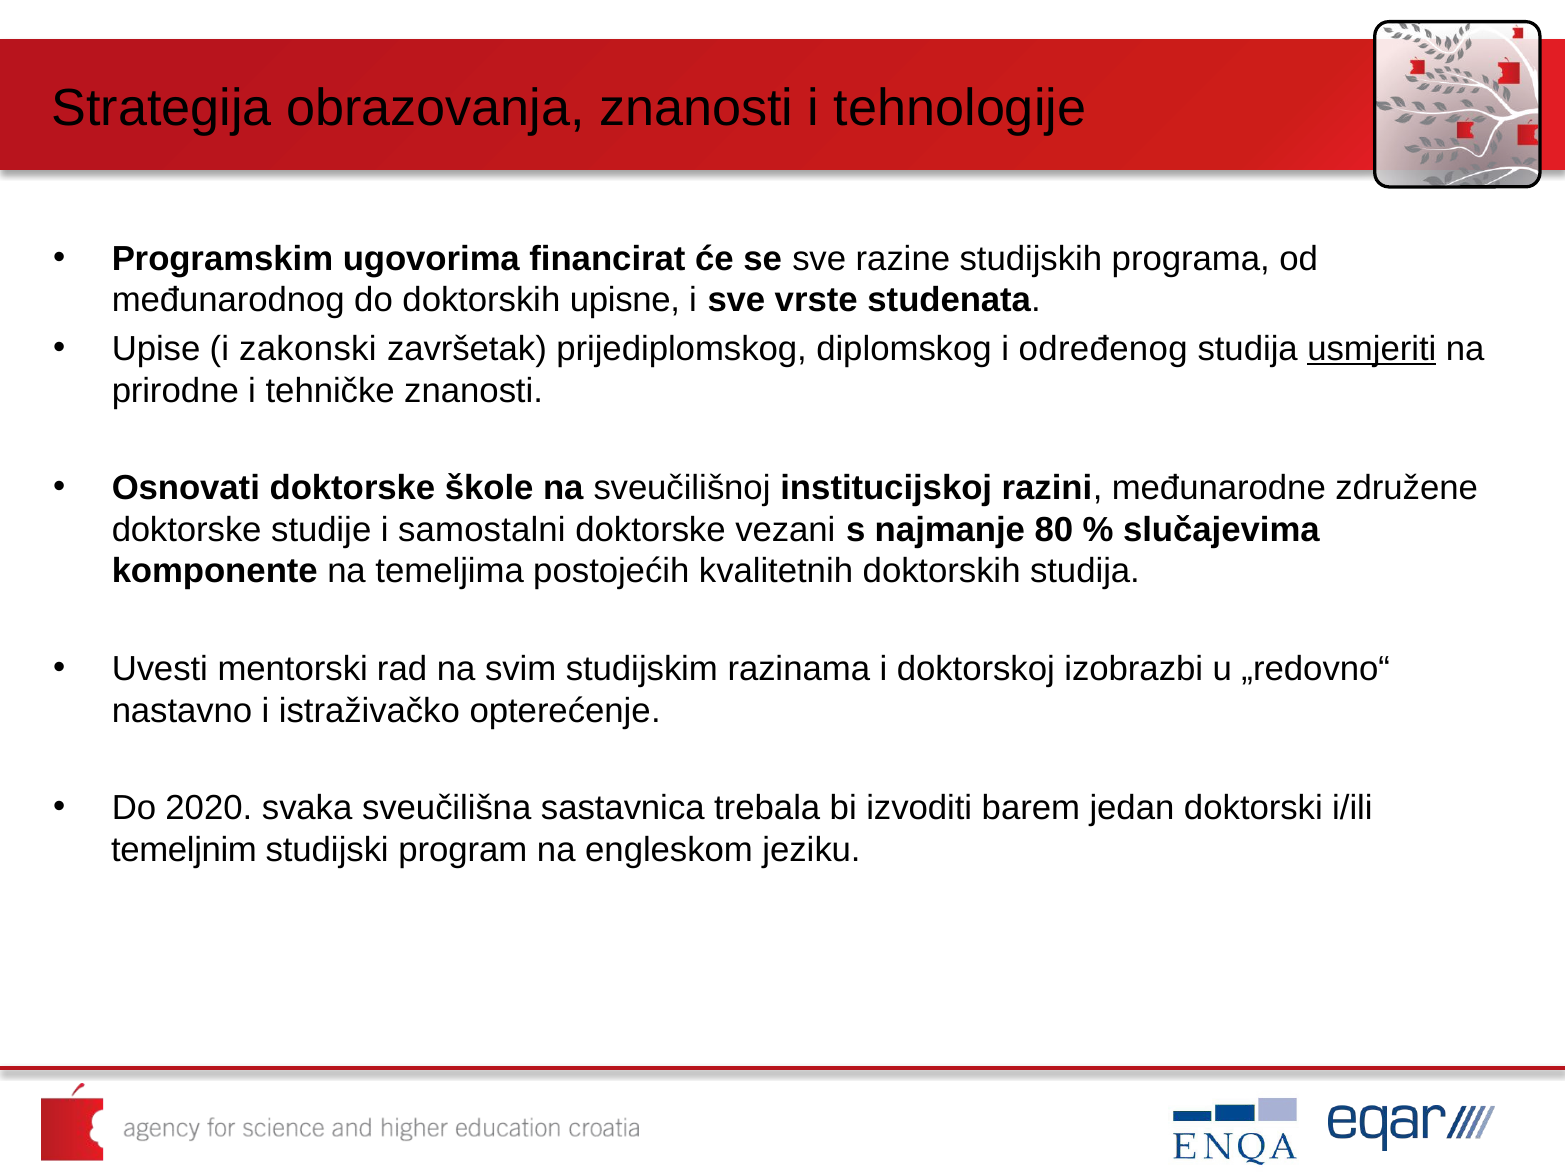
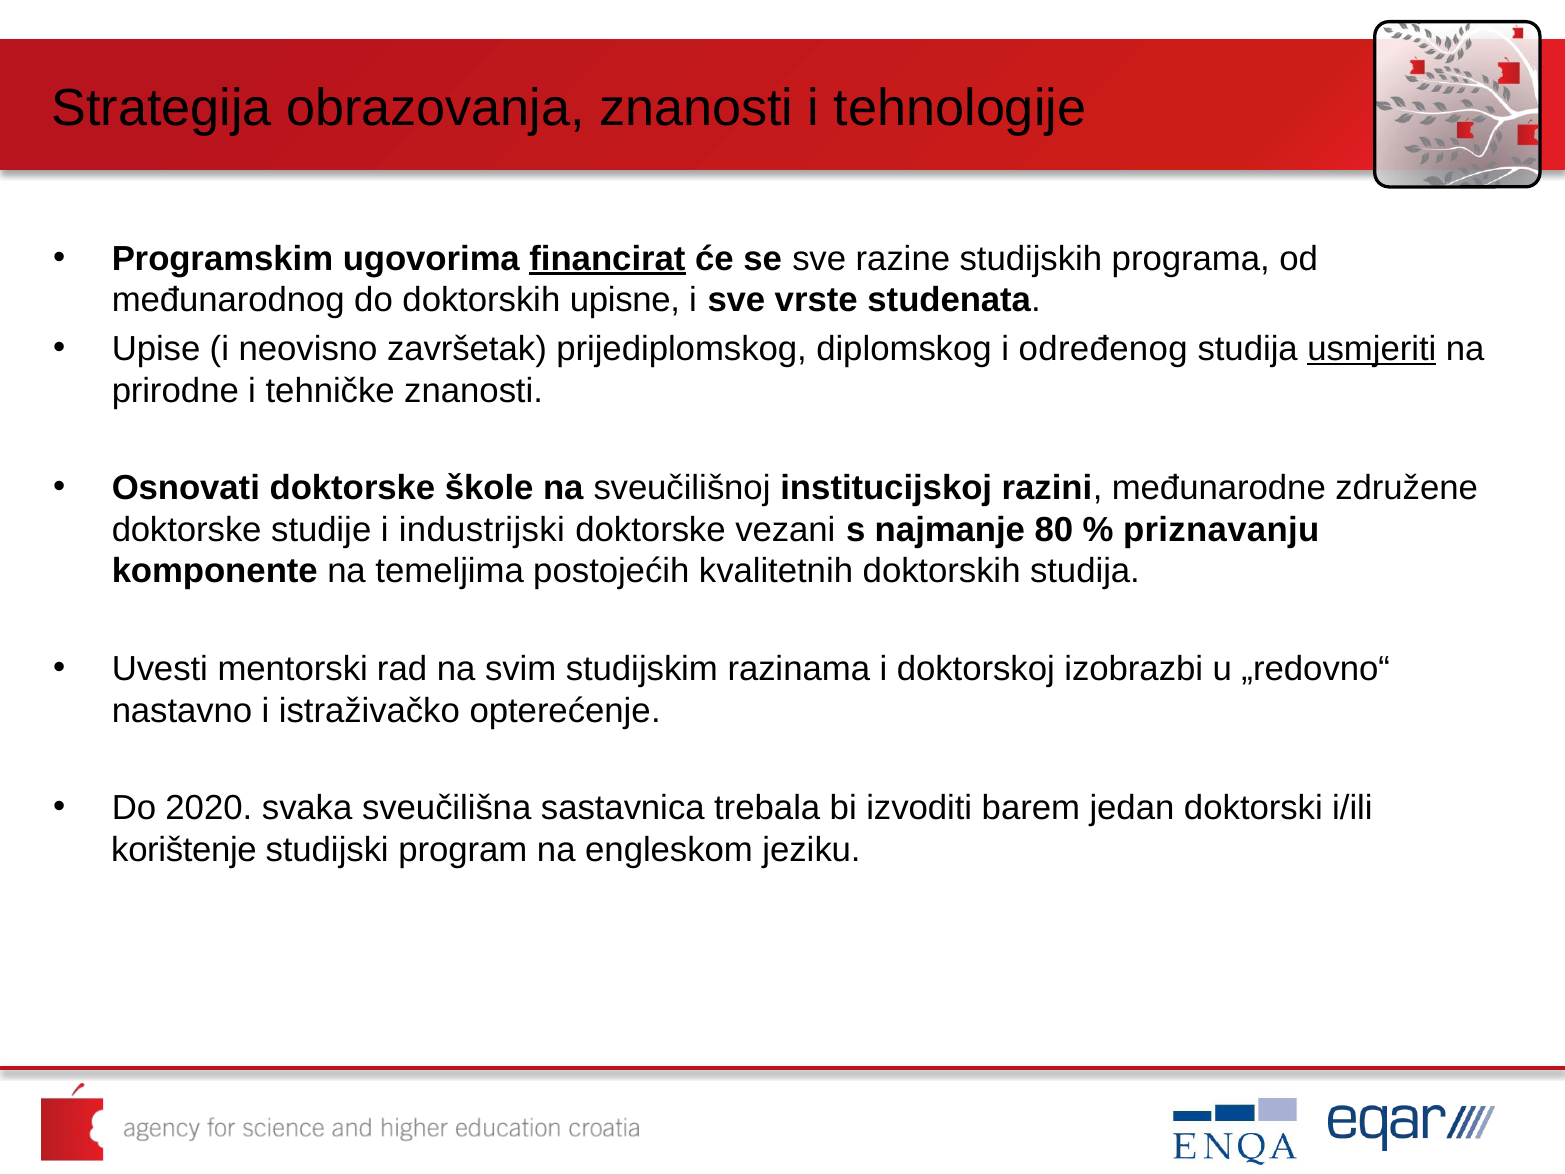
financirat underline: none -> present
zakonski: zakonski -> neovisno
samostalni: samostalni -> industrijski
slučajevima: slučajevima -> priznavanju
temeljnim: temeljnim -> korištenje
